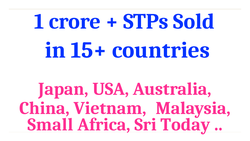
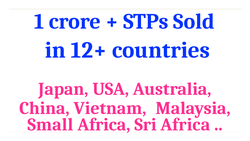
15+: 15+ -> 12+
Sri Today: Today -> Africa
